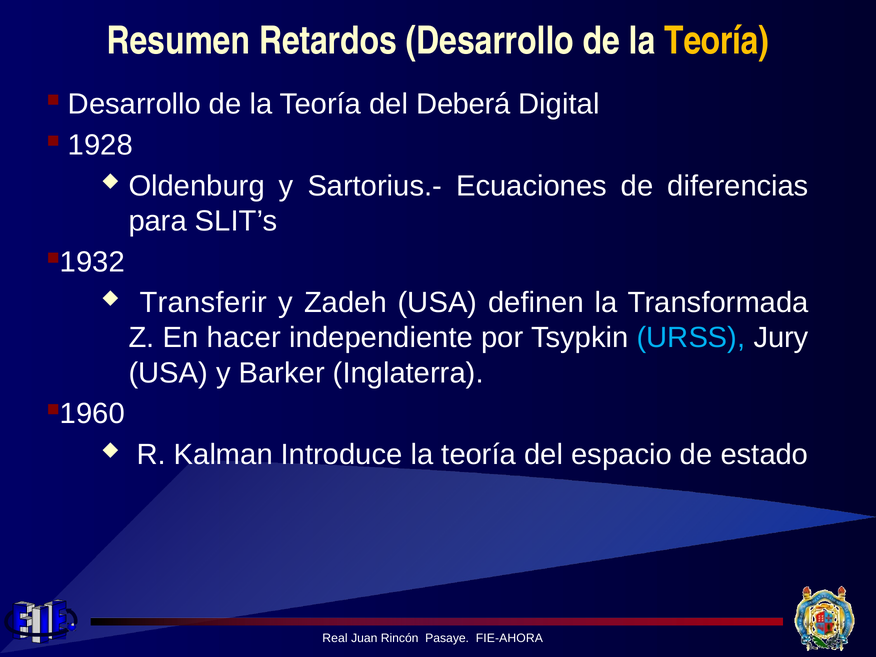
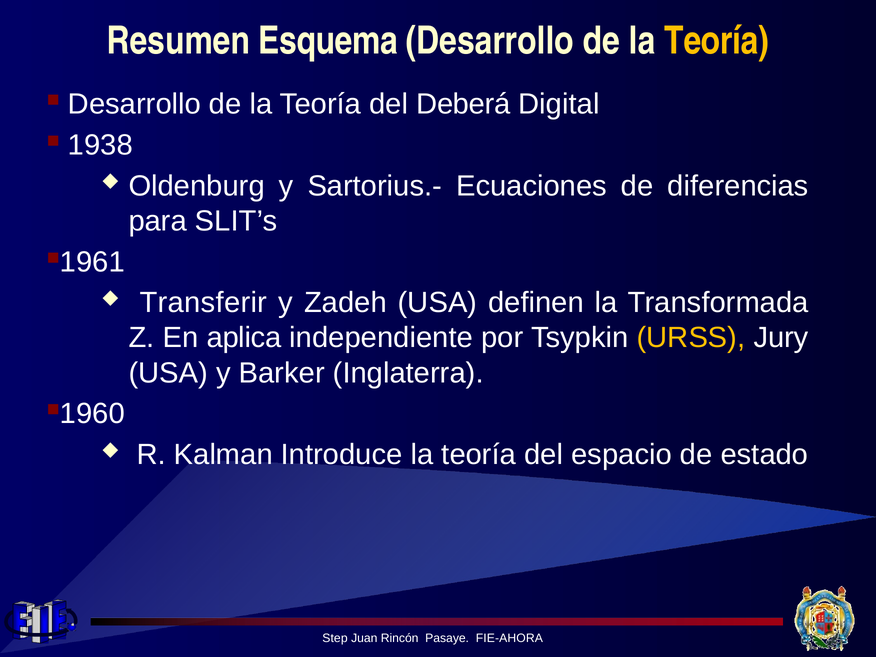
Retardos: Retardos -> Esquema
1928: 1928 -> 1938
1932: 1932 -> 1961
hacer: hacer -> aplica
URSS colour: light blue -> yellow
Real: Real -> Step
